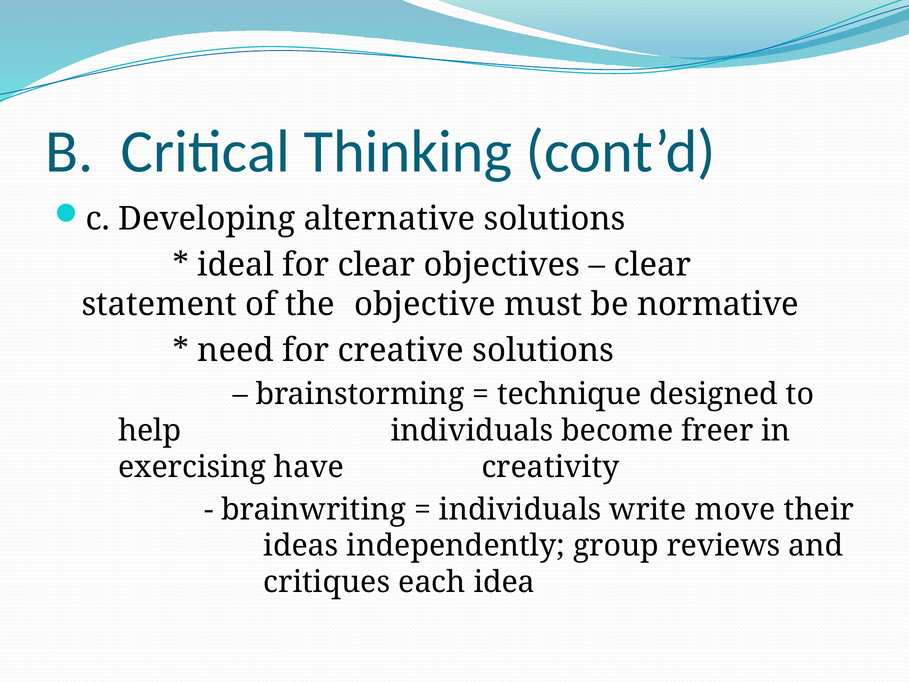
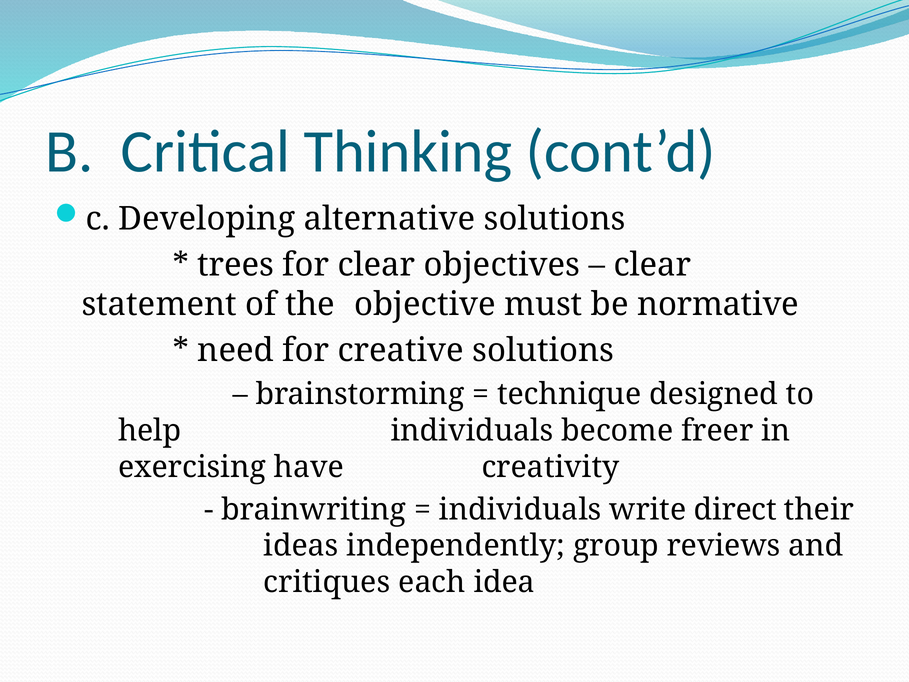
ideal: ideal -> trees
move: move -> direct
